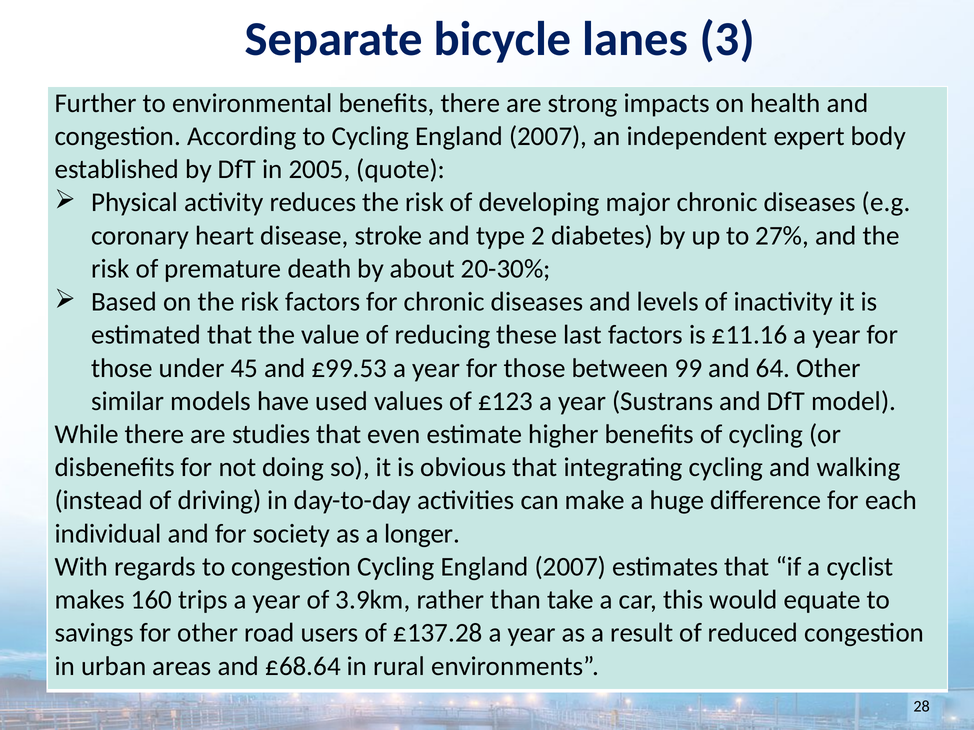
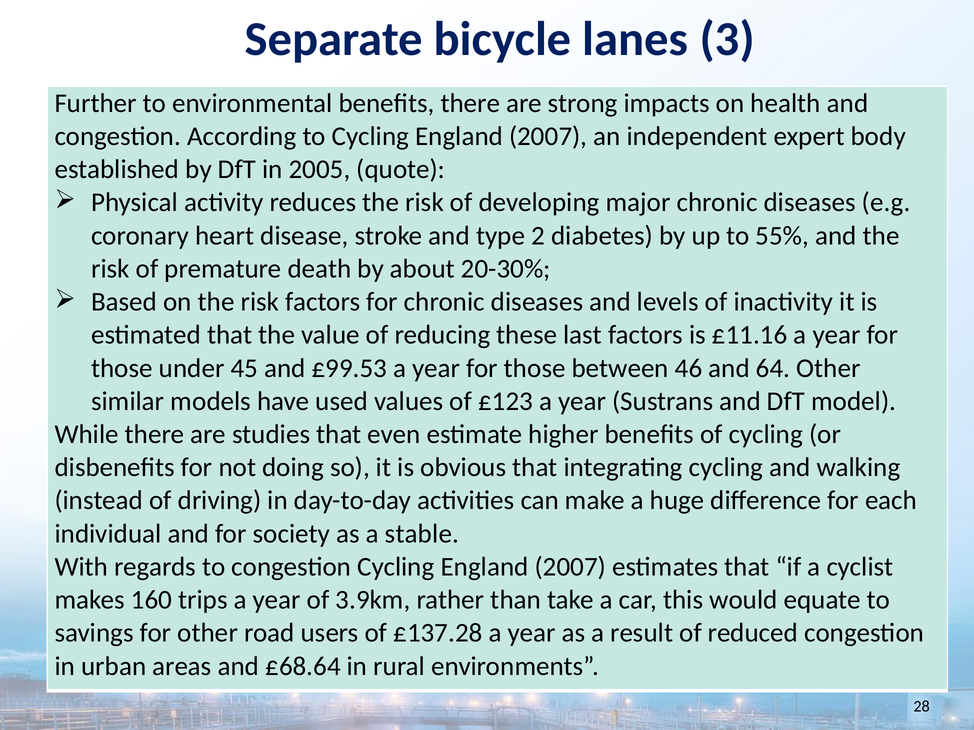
27%: 27% -> 55%
99: 99 -> 46
longer: longer -> stable
